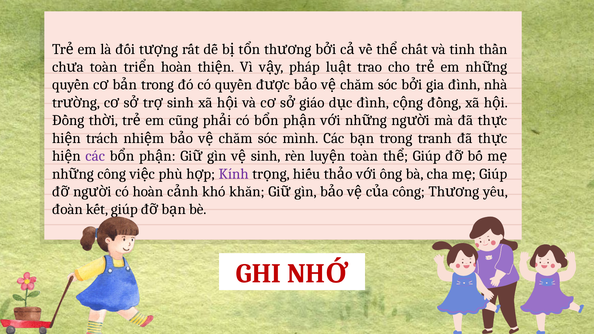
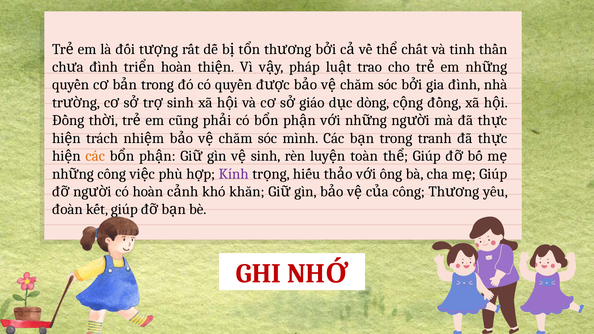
toàn at (104, 67): toàn -> đình
đình at (373, 103): đình -> dòng
các at (95, 156) colour: purple -> orange
